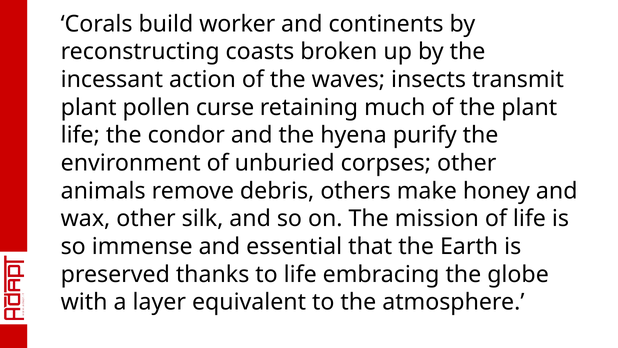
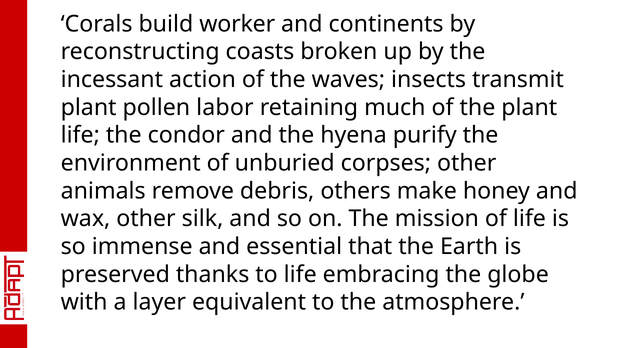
curse: curse -> labor
